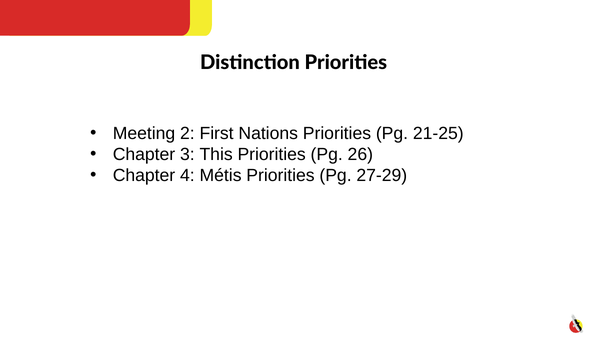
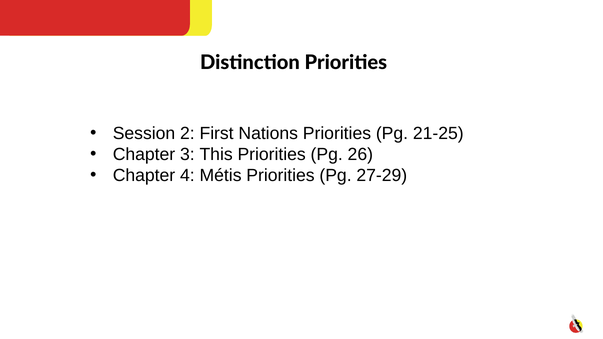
Meeting: Meeting -> Session
